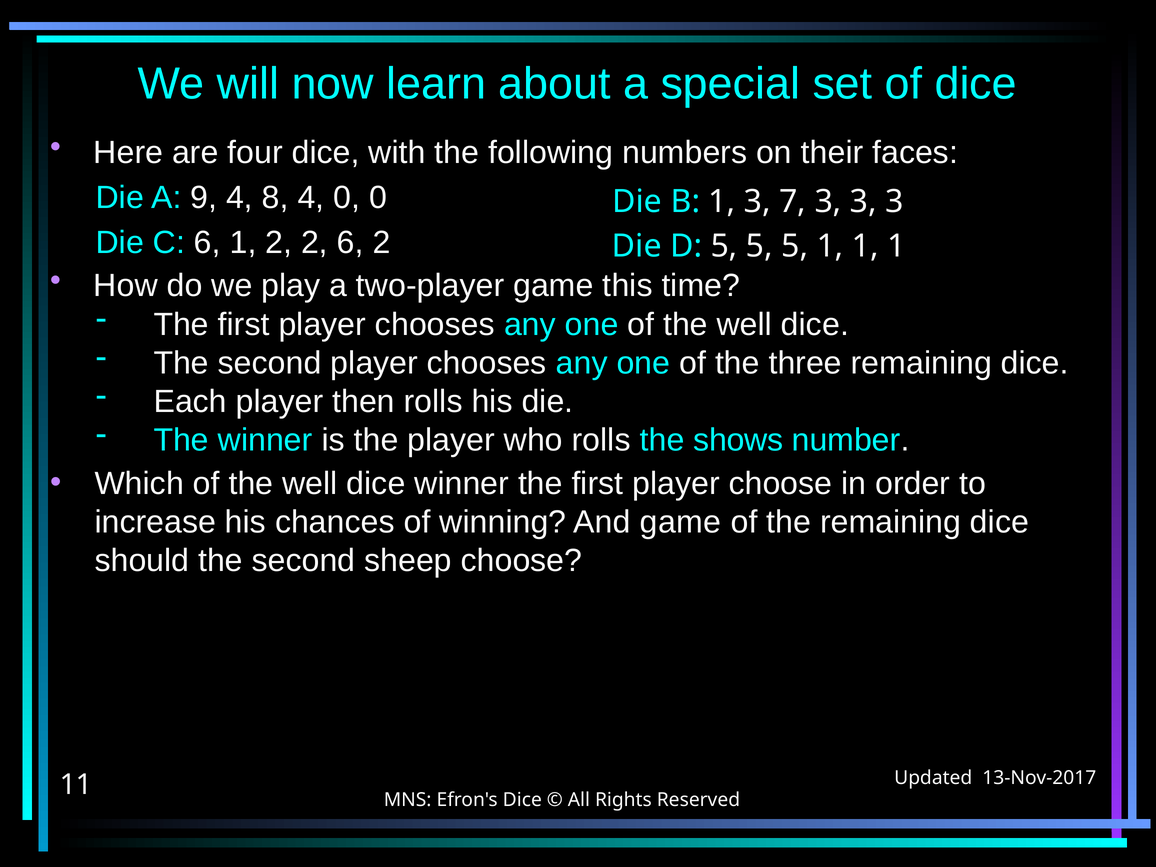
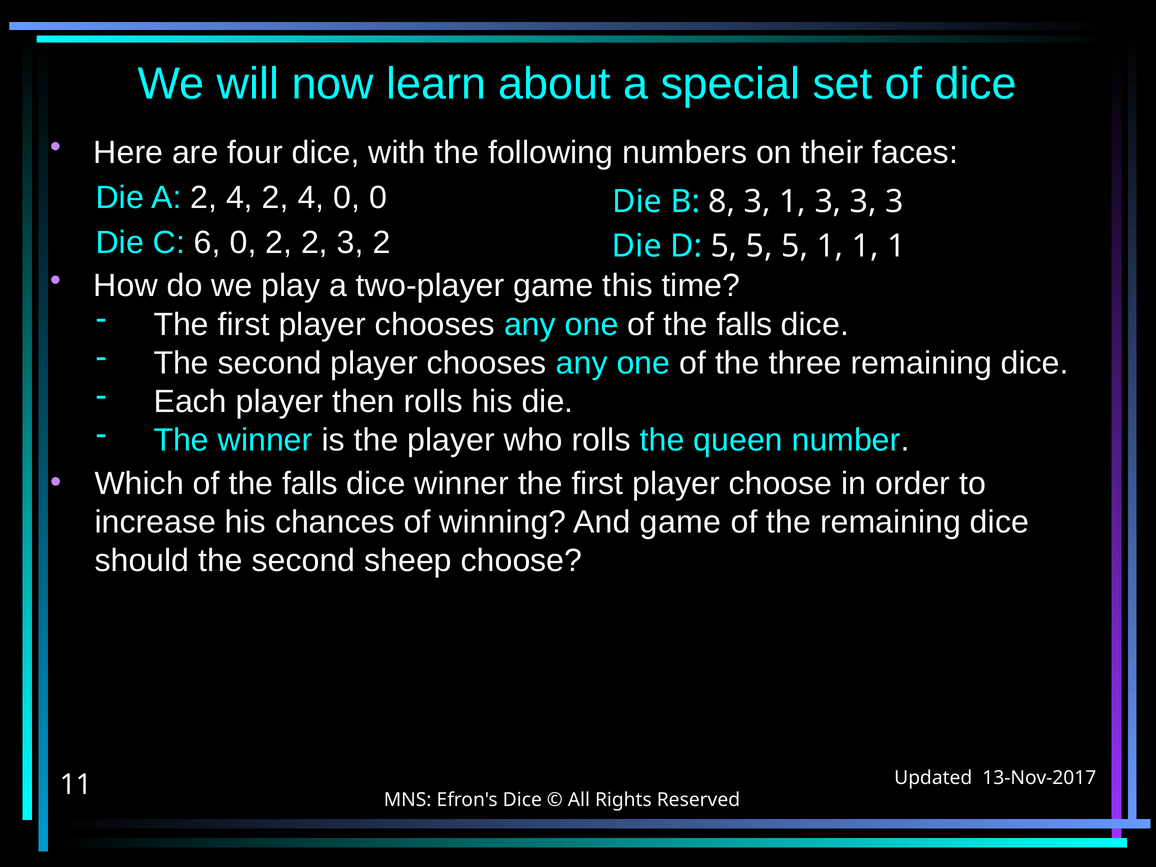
A 9: 9 -> 2
4 8: 8 -> 2
B 1: 1 -> 8
3 7: 7 -> 1
6 1: 1 -> 0
2 6: 6 -> 3
one of the well: well -> falls
shows: shows -> queen
Which of the well: well -> falls
